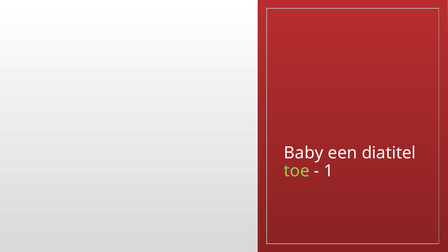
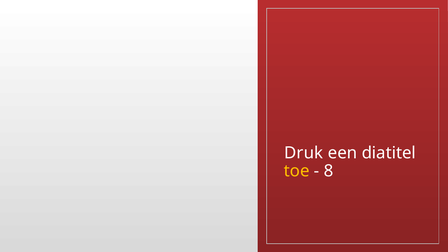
Baby: Baby -> Druk
toe colour: light green -> yellow
1: 1 -> 8
